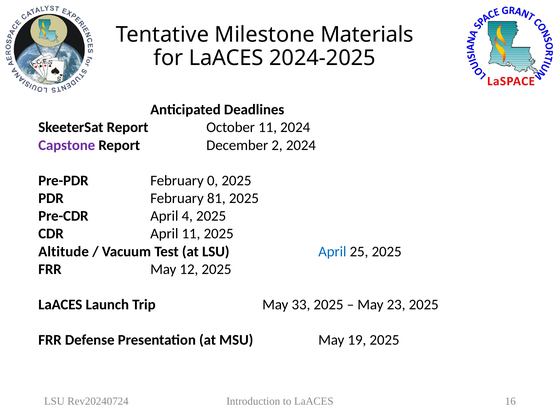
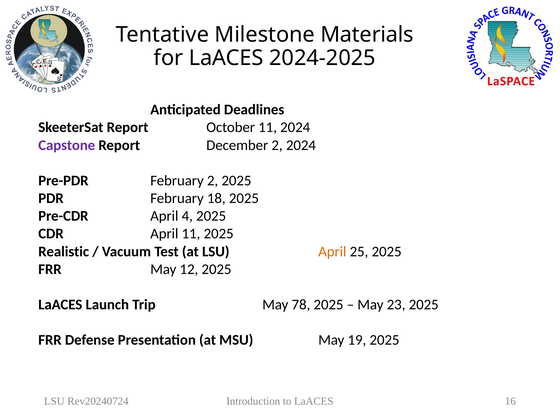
February 0: 0 -> 2
81: 81 -> 18
Altitude: Altitude -> Realistic
April at (332, 251) colour: blue -> orange
33: 33 -> 78
